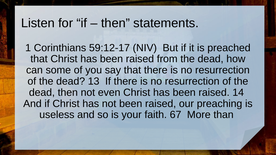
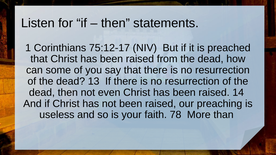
59:12-17: 59:12-17 -> 75:12-17
67: 67 -> 78
